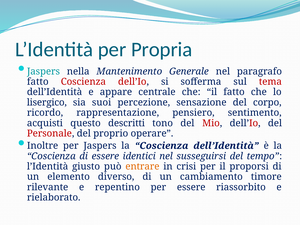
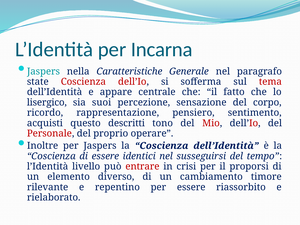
Propria: Propria -> Incarna
Mantenimento: Mantenimento -> Caratteristiche
fatto at (38, 82): fatto -> state
giusto: giusto -> livello
entrare colour: orange -> red
